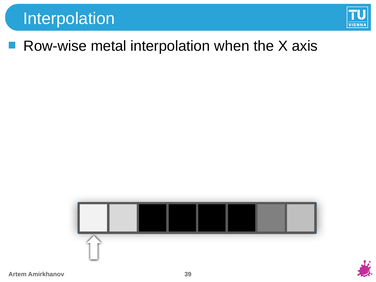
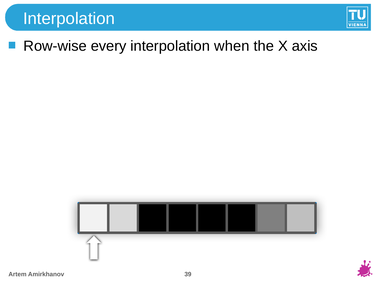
metal: metal -> every
